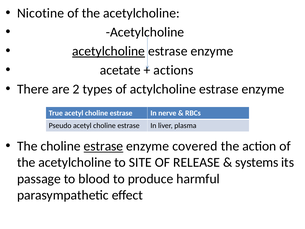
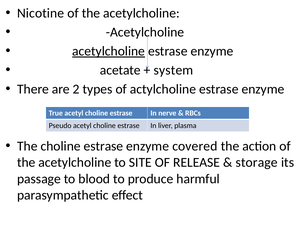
actions: actions -> system
estrase at (103, 146) underline: present -> none
systems: systems -> storage
